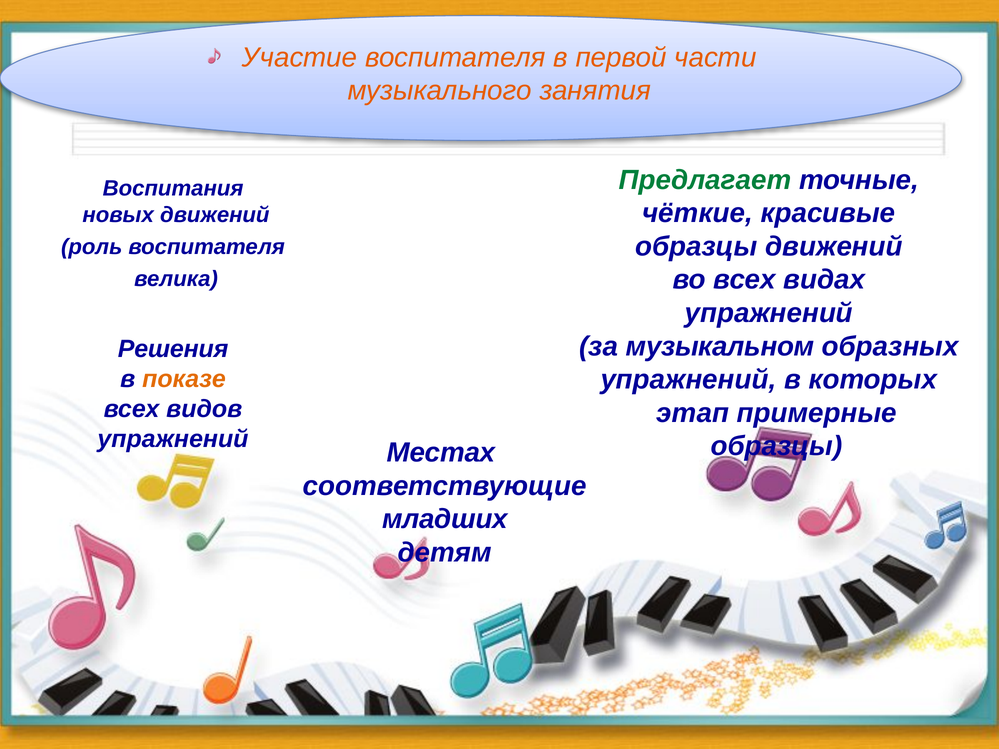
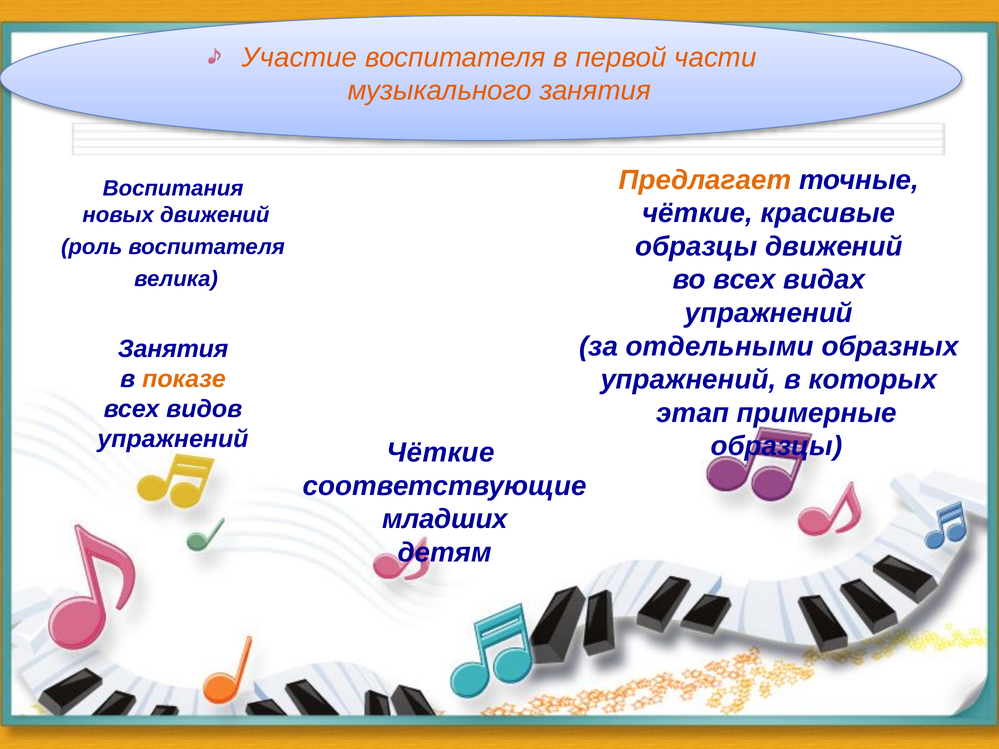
Предлагает colour: green -> orange
музыкальном: музыкальном -> отдельными
Решения at (173, 349): Решения -> Занятия
упражнений Местах: Местах -> Чёткие
